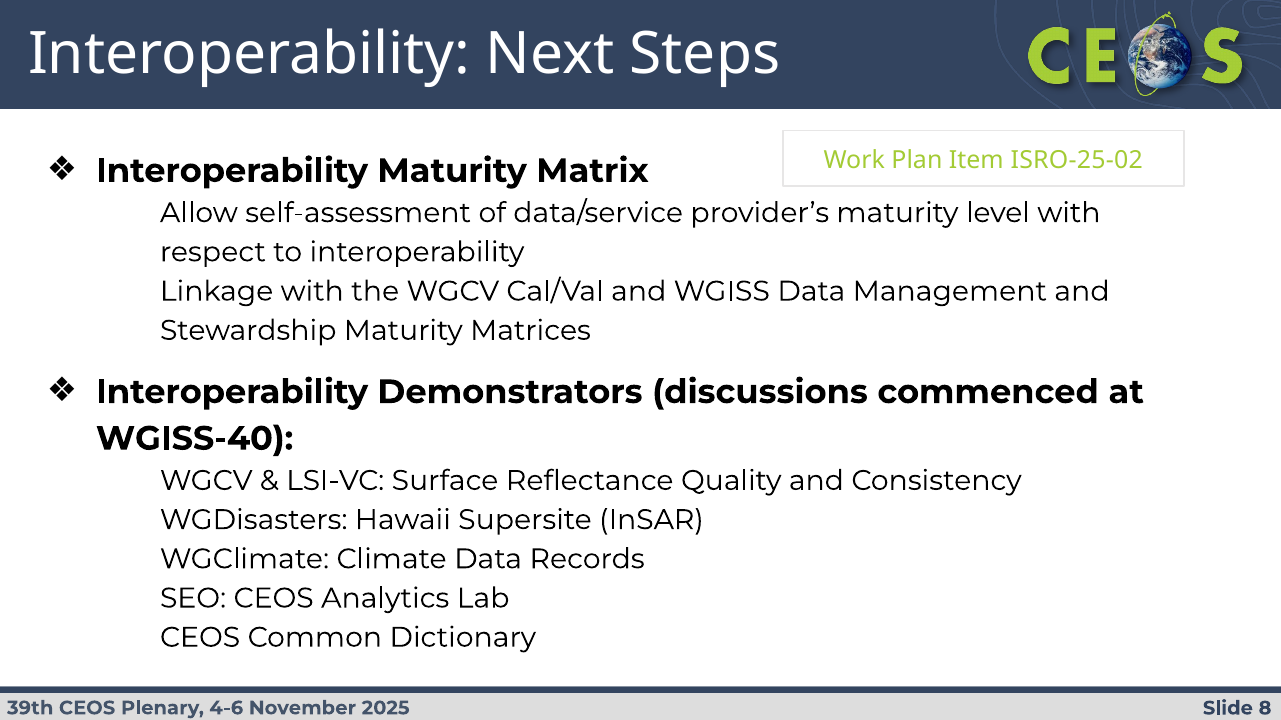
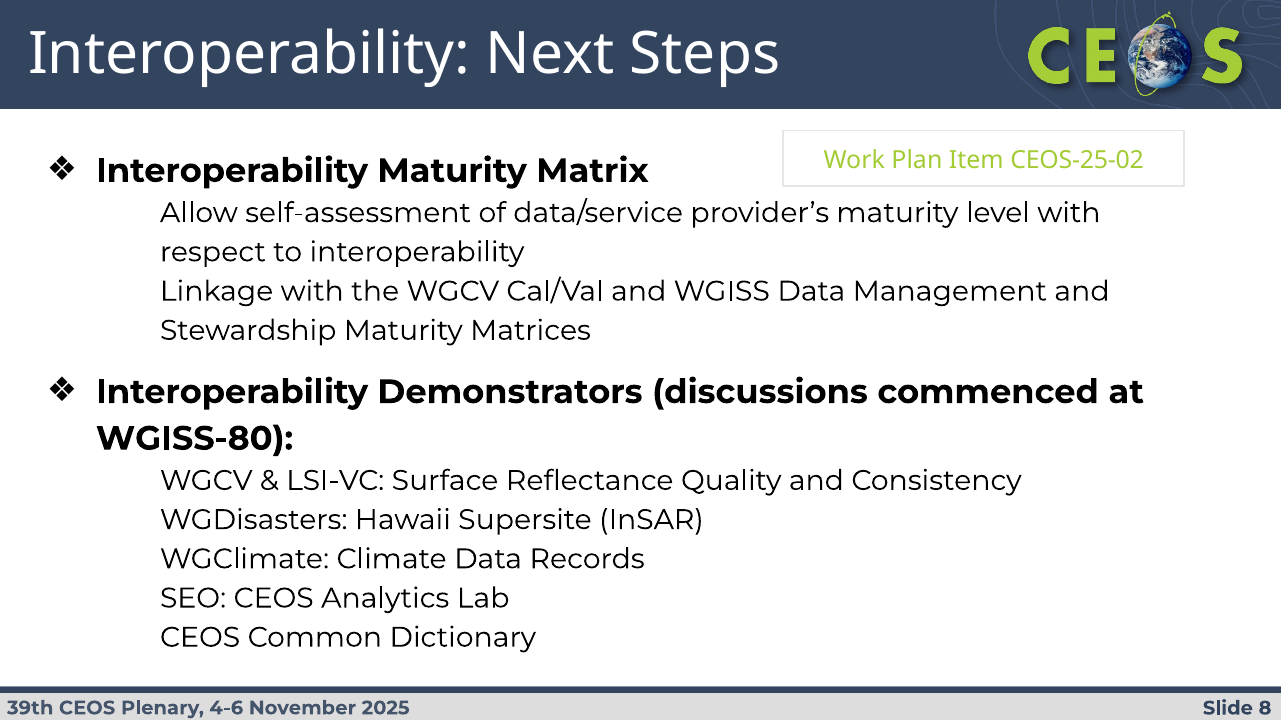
ISRO-25-02: ISRO-25-02 -> CEOS-25-02
WGISS-40: WGISS-40 -> WGISS-80
